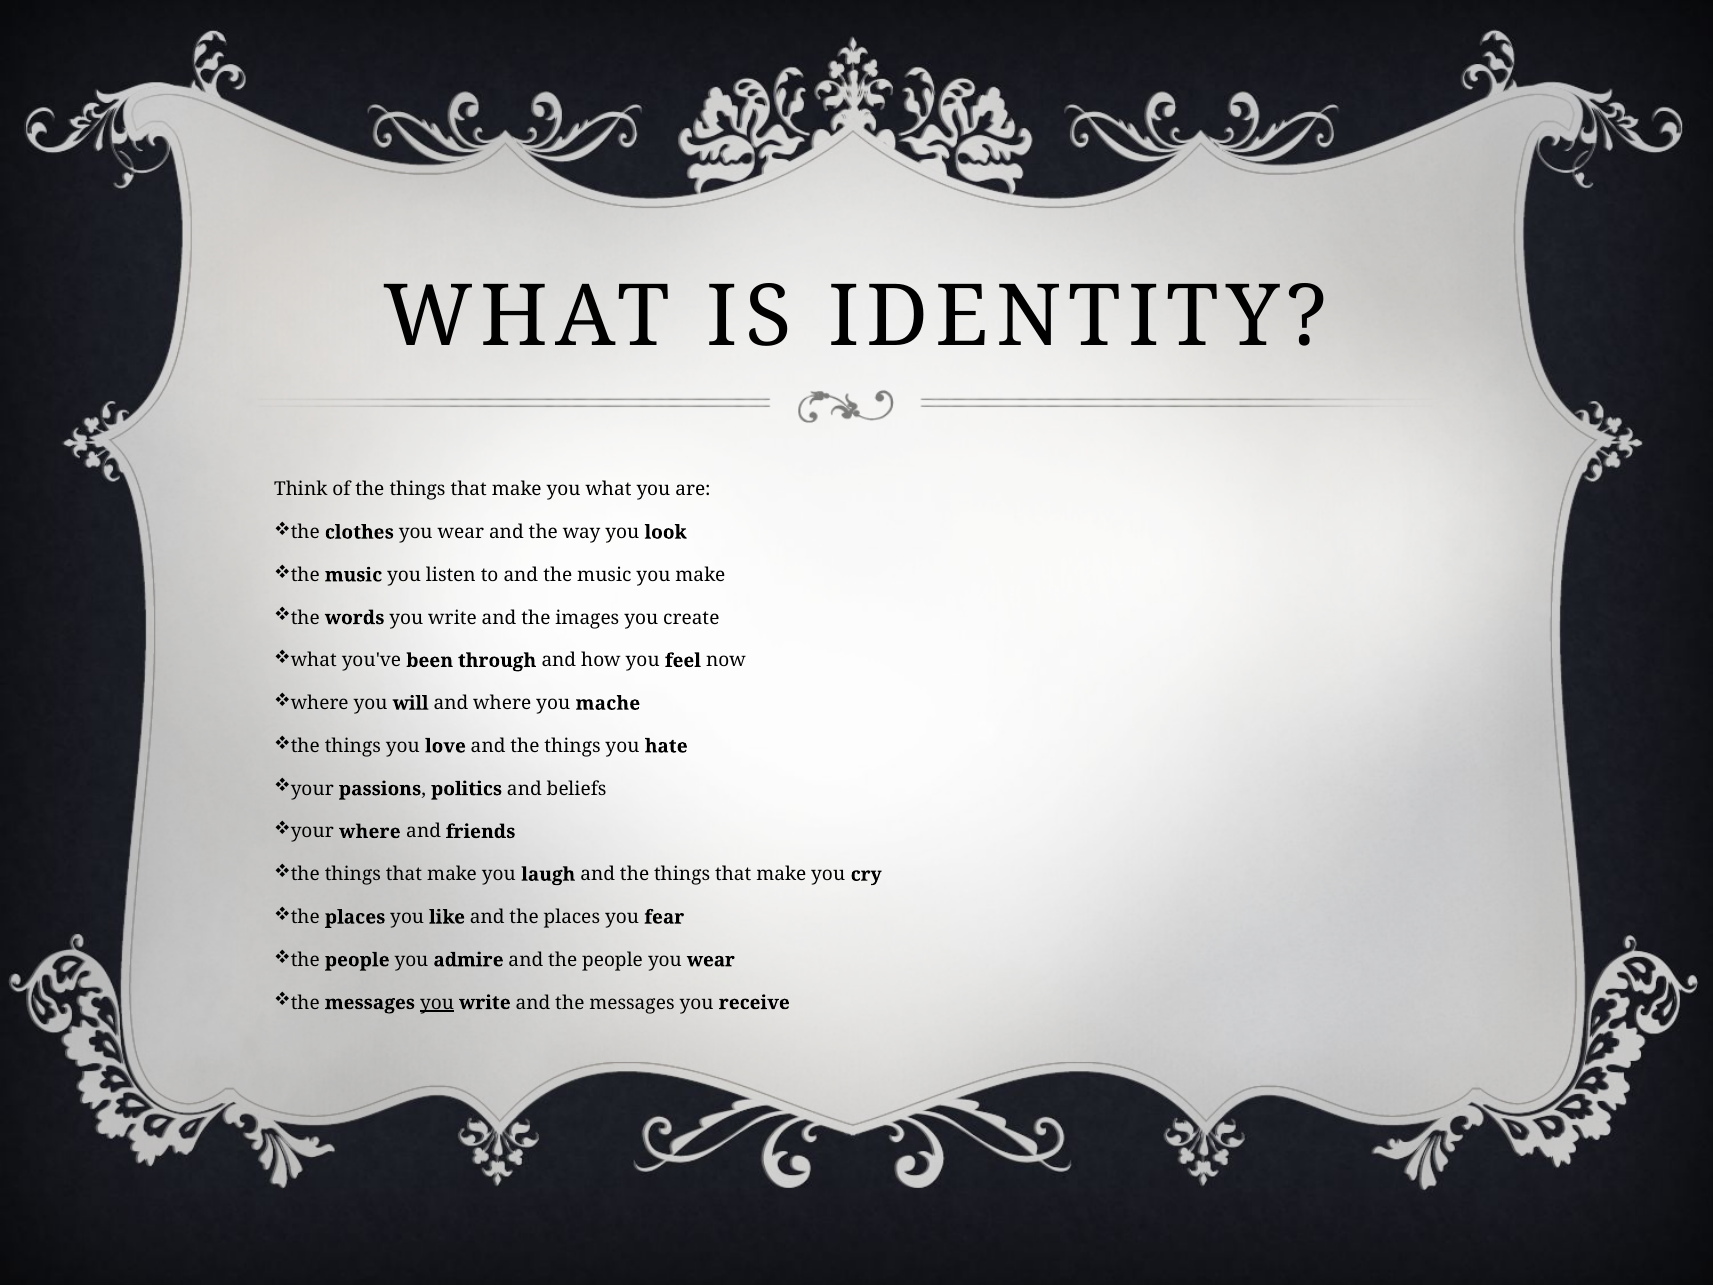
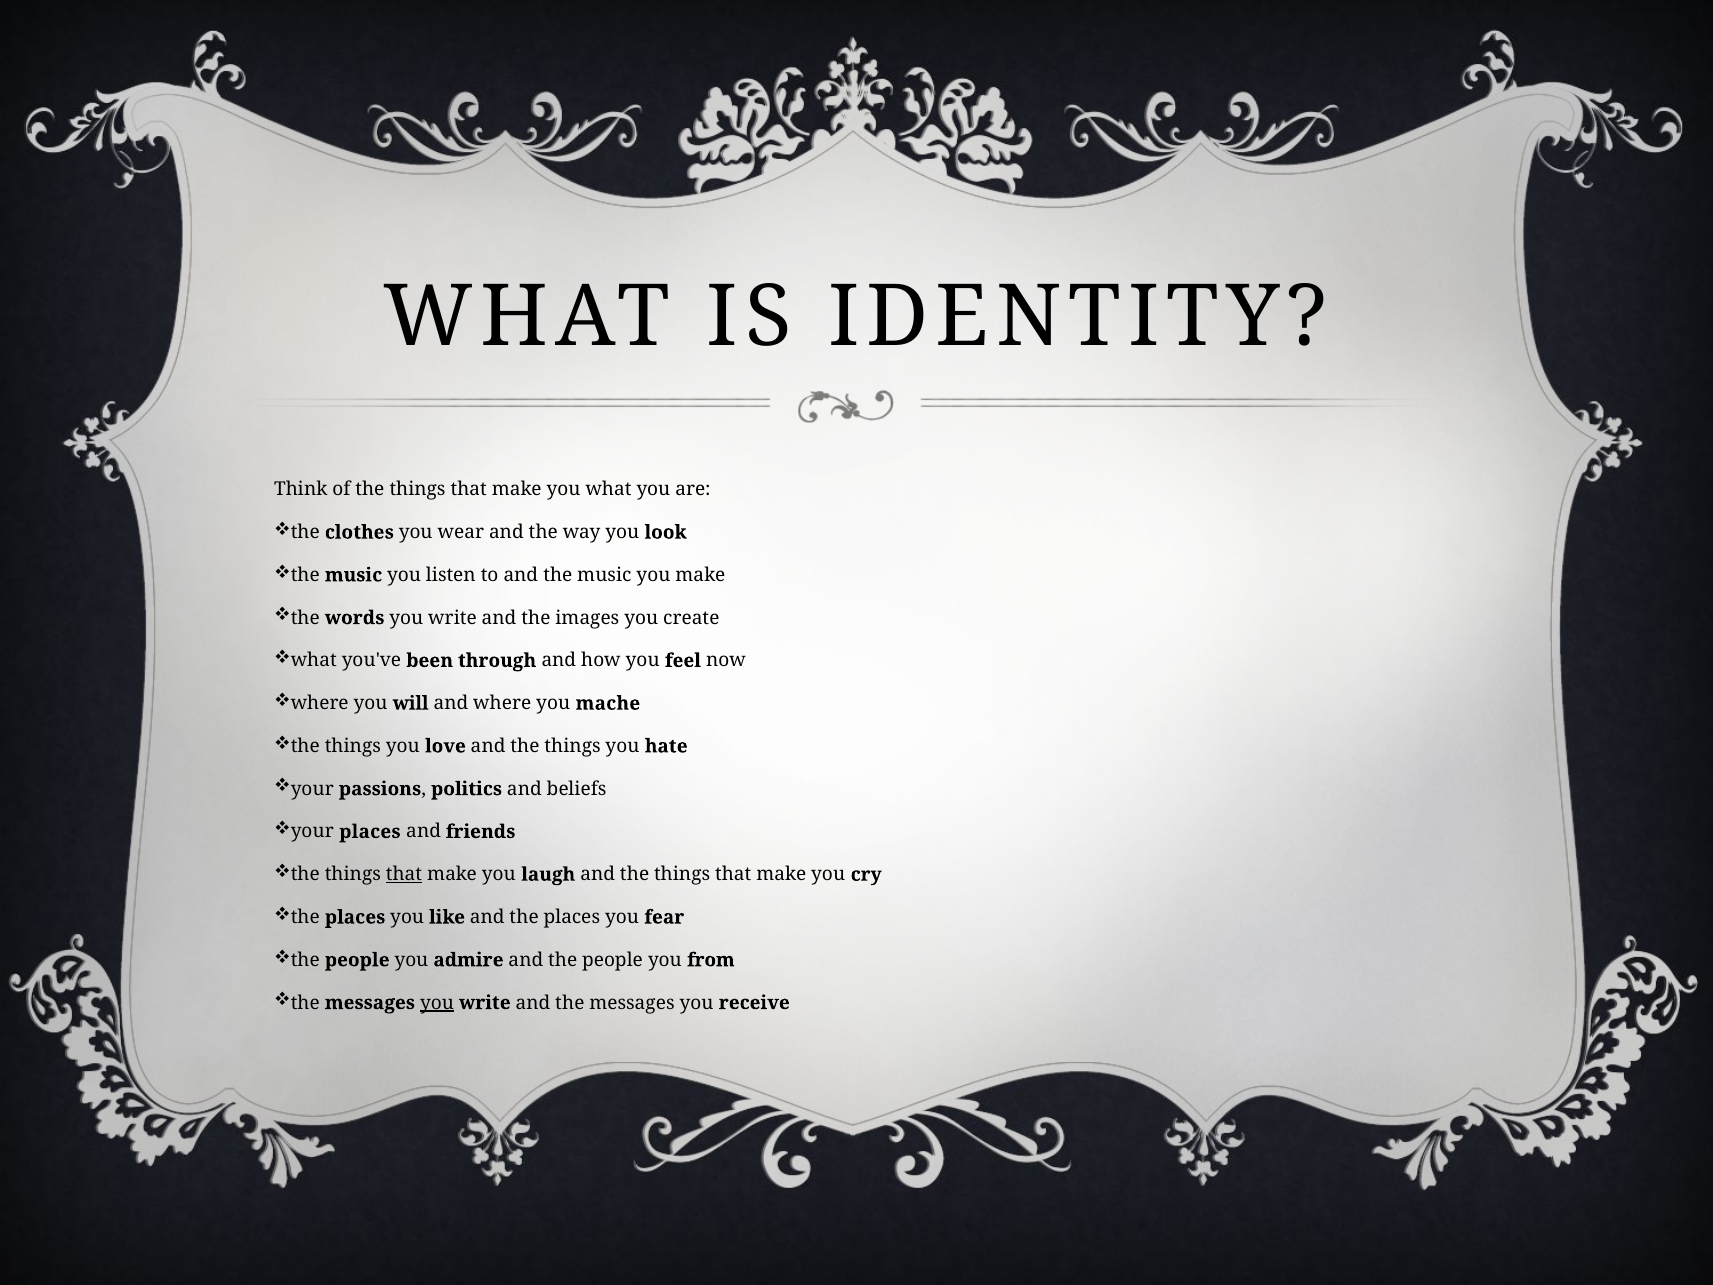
where at (370, 832): where -> places
that at (404, 874) underline: none -> present
people you wear: wear -> from
